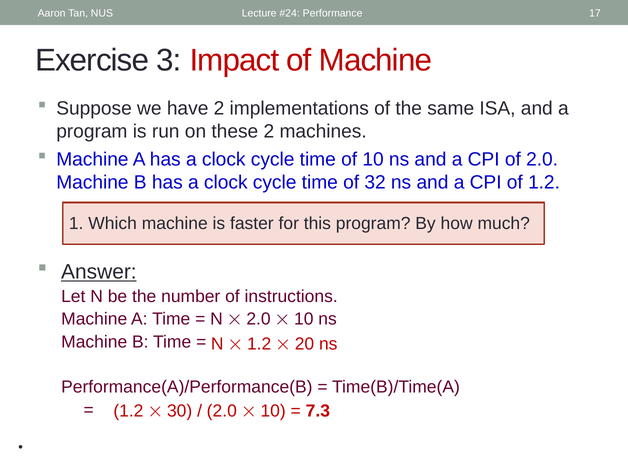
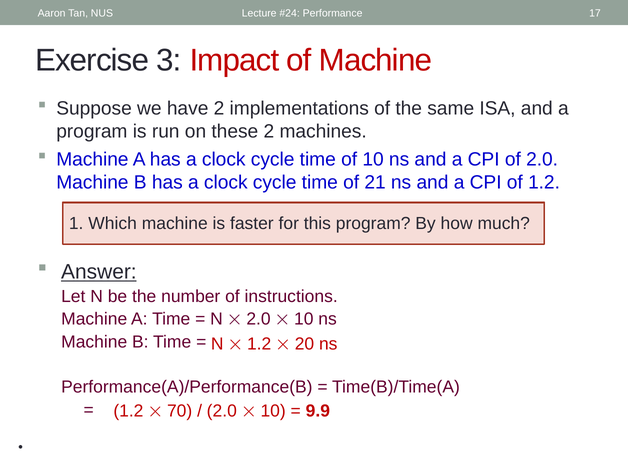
32: 32 -> 21
30: 30 -> 70
7.3: 7.3 -> 9.9
